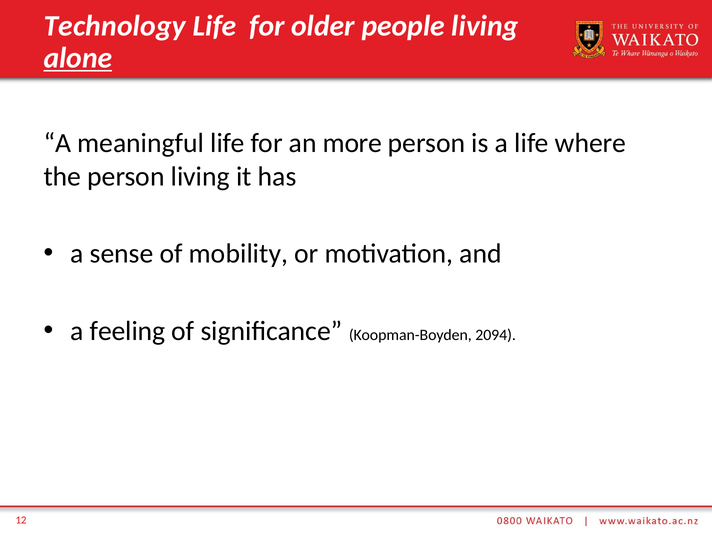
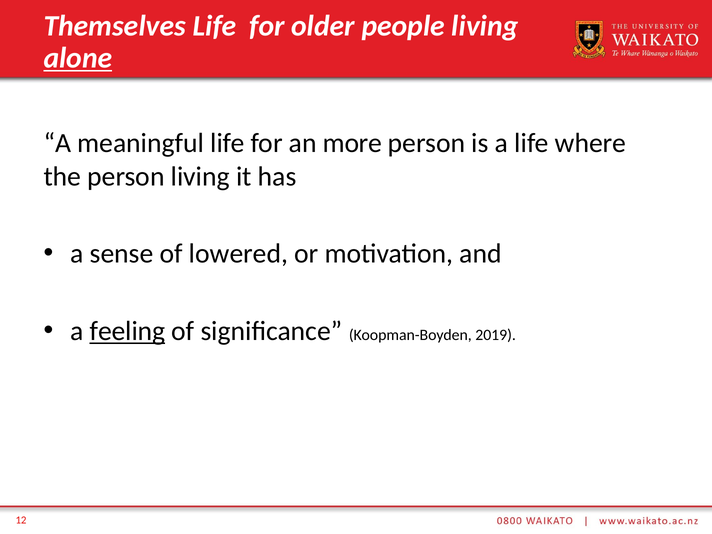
Technology: Technology -> Themselves
mobility: mobility -> lowered
feeling underline: none -> present
2094: 2094 -> 2019
